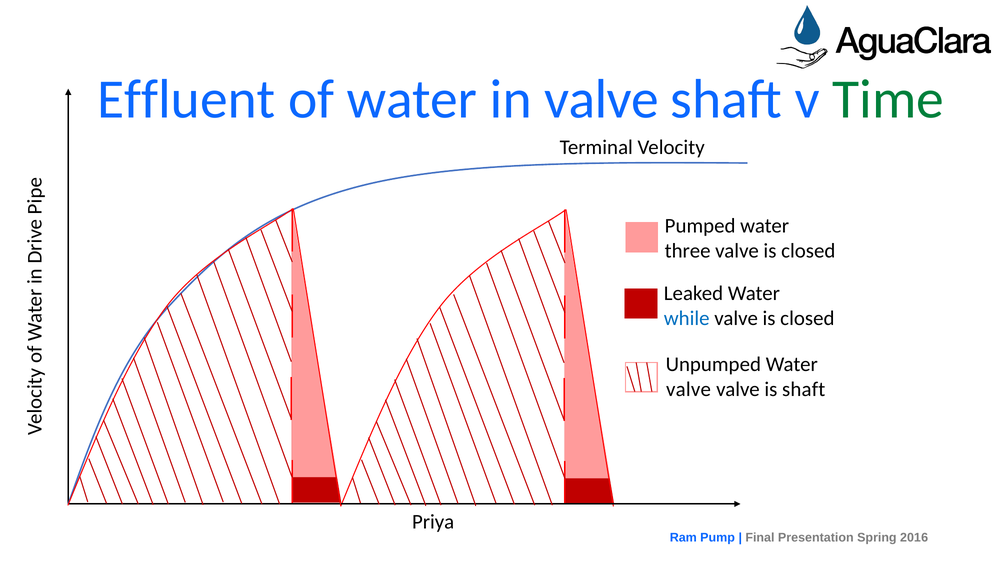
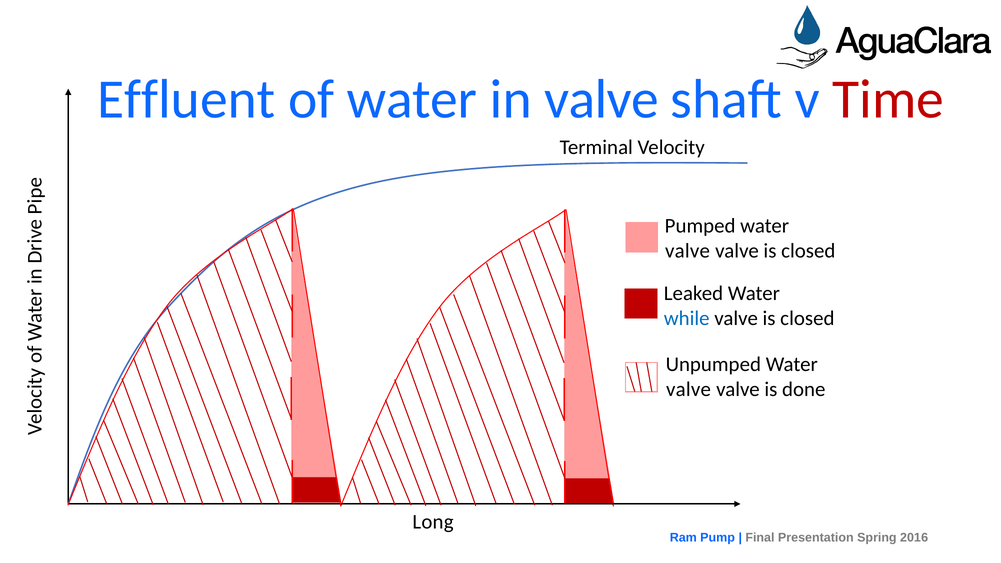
Time colour: green -> red
three at (688, 251): three -> valve
is shaft: shaft -> done
Priya: Priya -> Long
